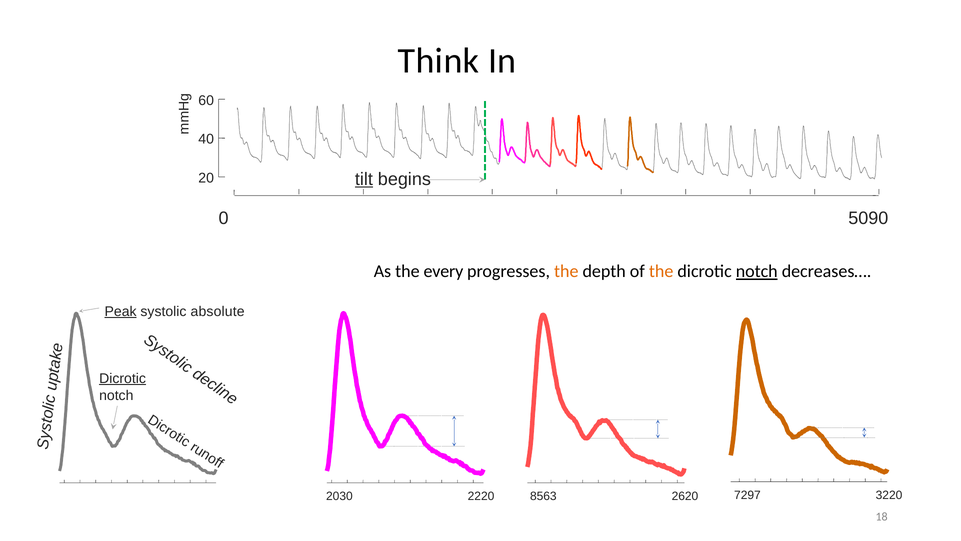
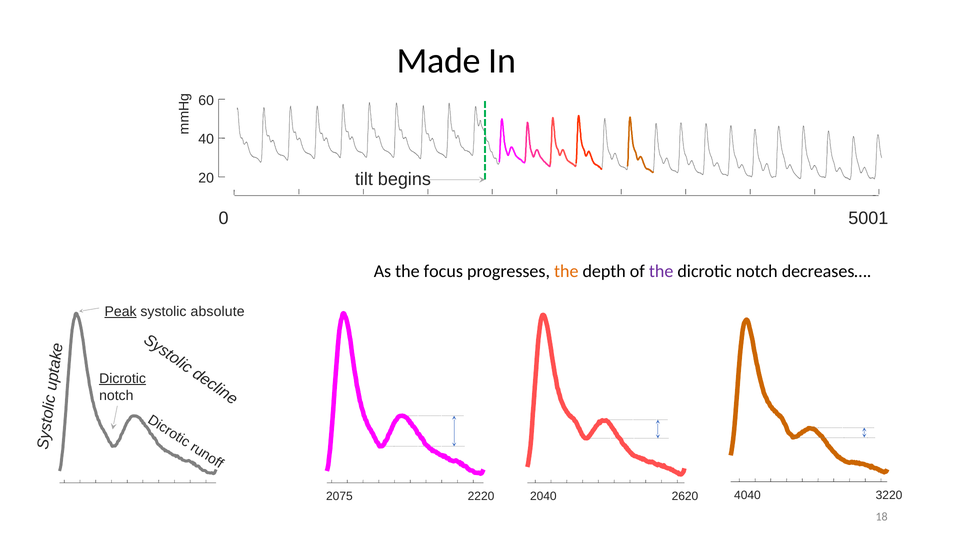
Think: Think -> Made
tilt underline: present -> none
5090: 5090 -> 5001
every: every -> focus
the at (661, 271) colour: orange -> purple
notch at (757, 271) underline: present -> none
2030: 2030 -> 2075
8563: 8563 -> 2040
7297: 7297 -> 4040
